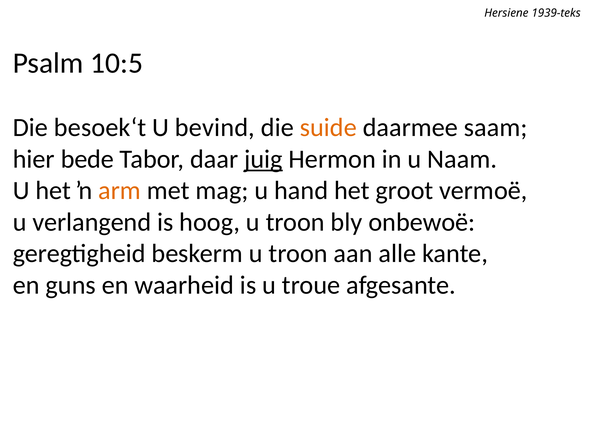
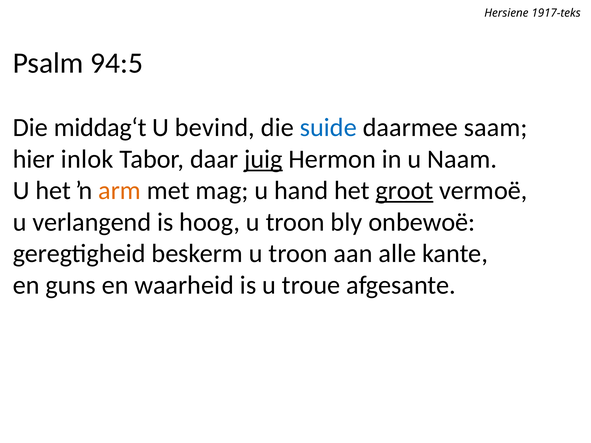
1939-teks: 1939-teks -> 1917-teks
10:5: 10:5 -> 94:5
besoek‘t: besoek‘t -> middag‘t
suide colour: orange -> blue
bede: bede -> inlok
groot underline: none -> present
